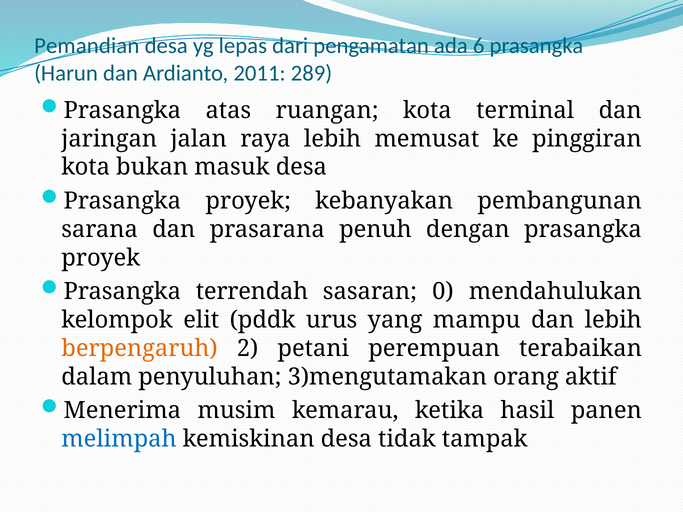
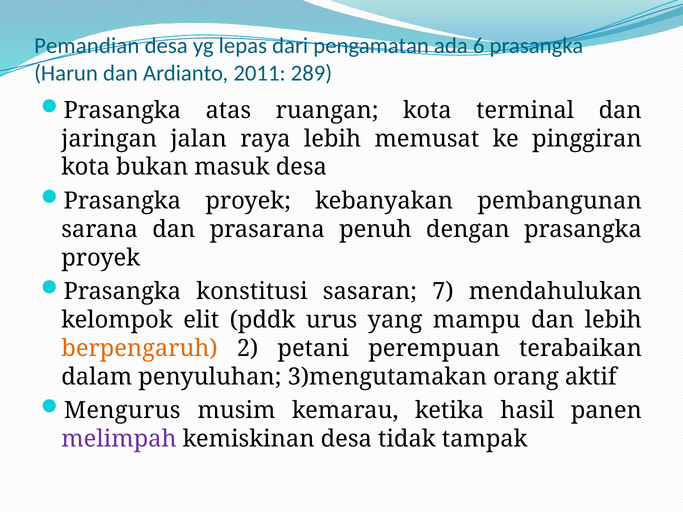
terrendah: terrendah -> konstitusi
0: 0 -> 7
Menerima: Menerima -> Mengurus
melimpah colour: blue -> purple
